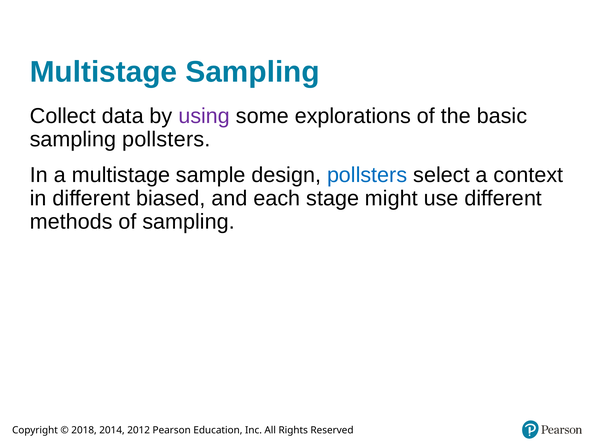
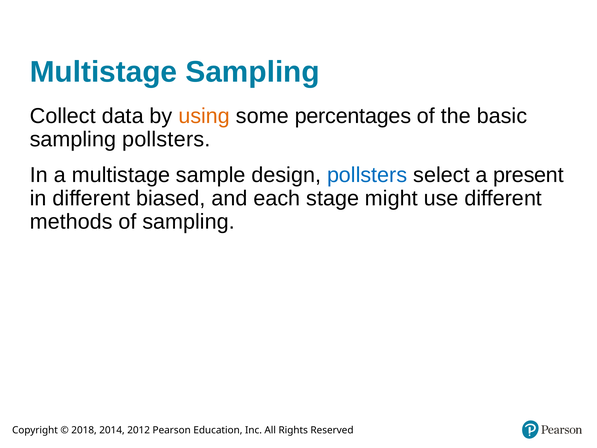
using colour: purple -> orange
explorations: explorations -> percentages
context: context -> present
